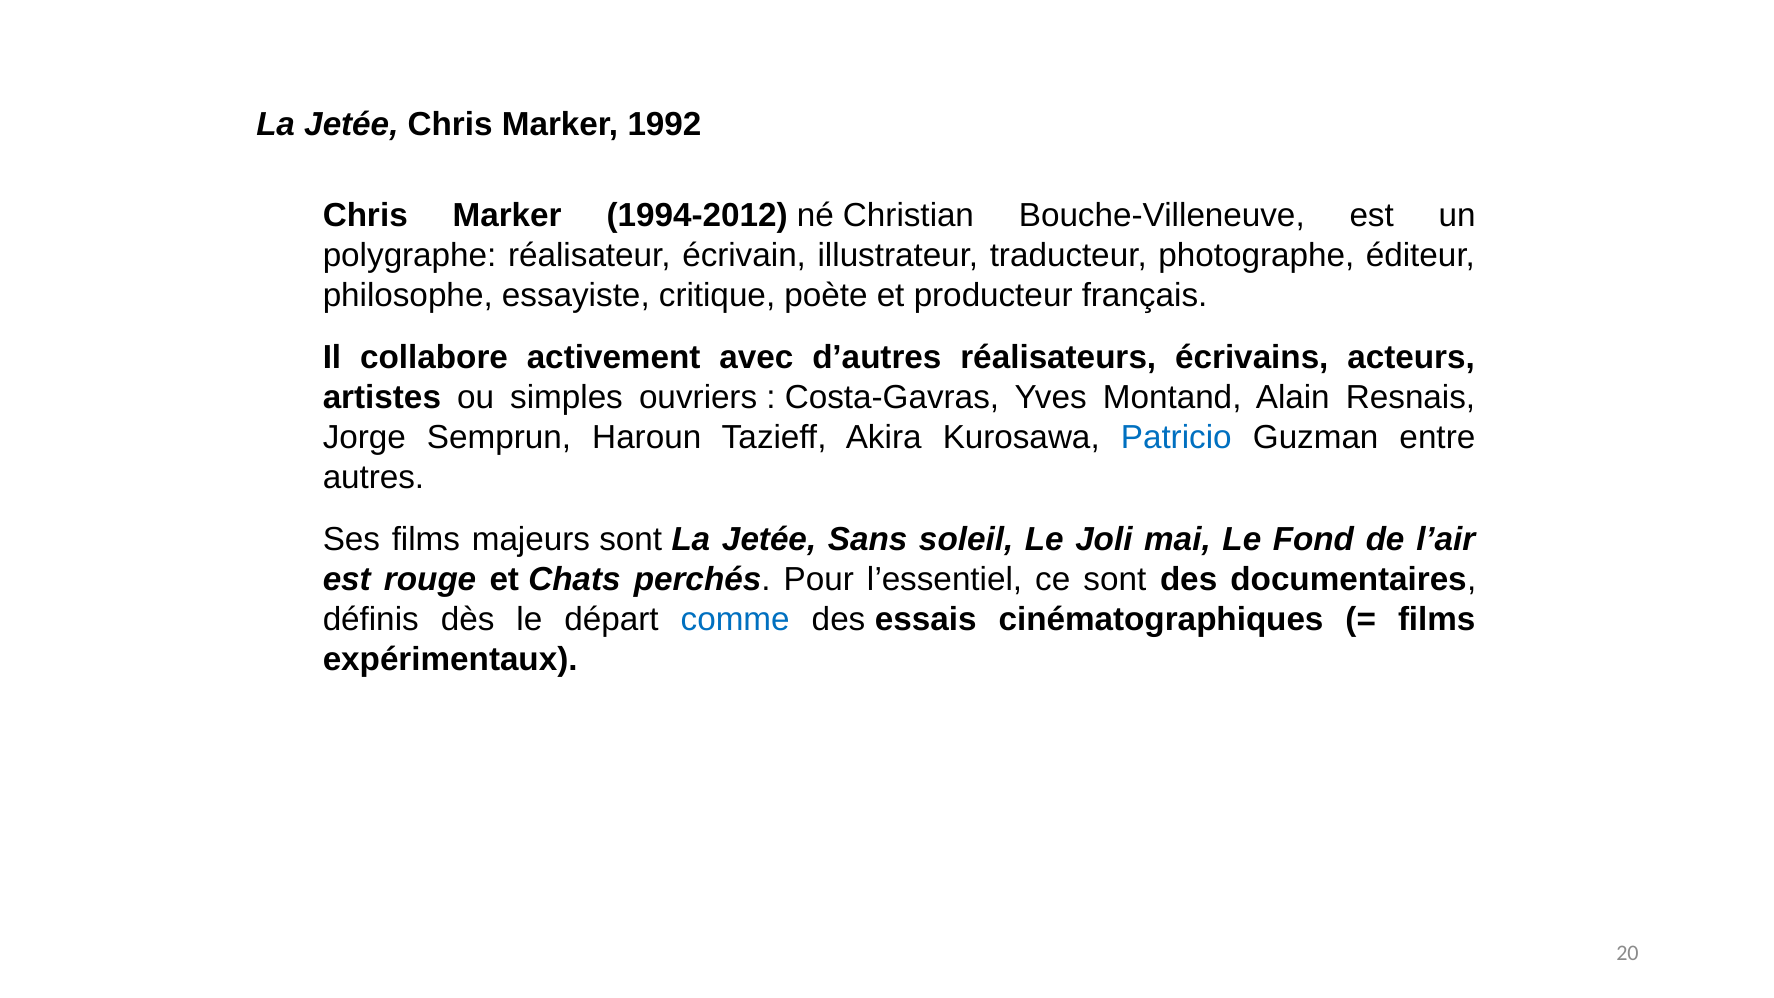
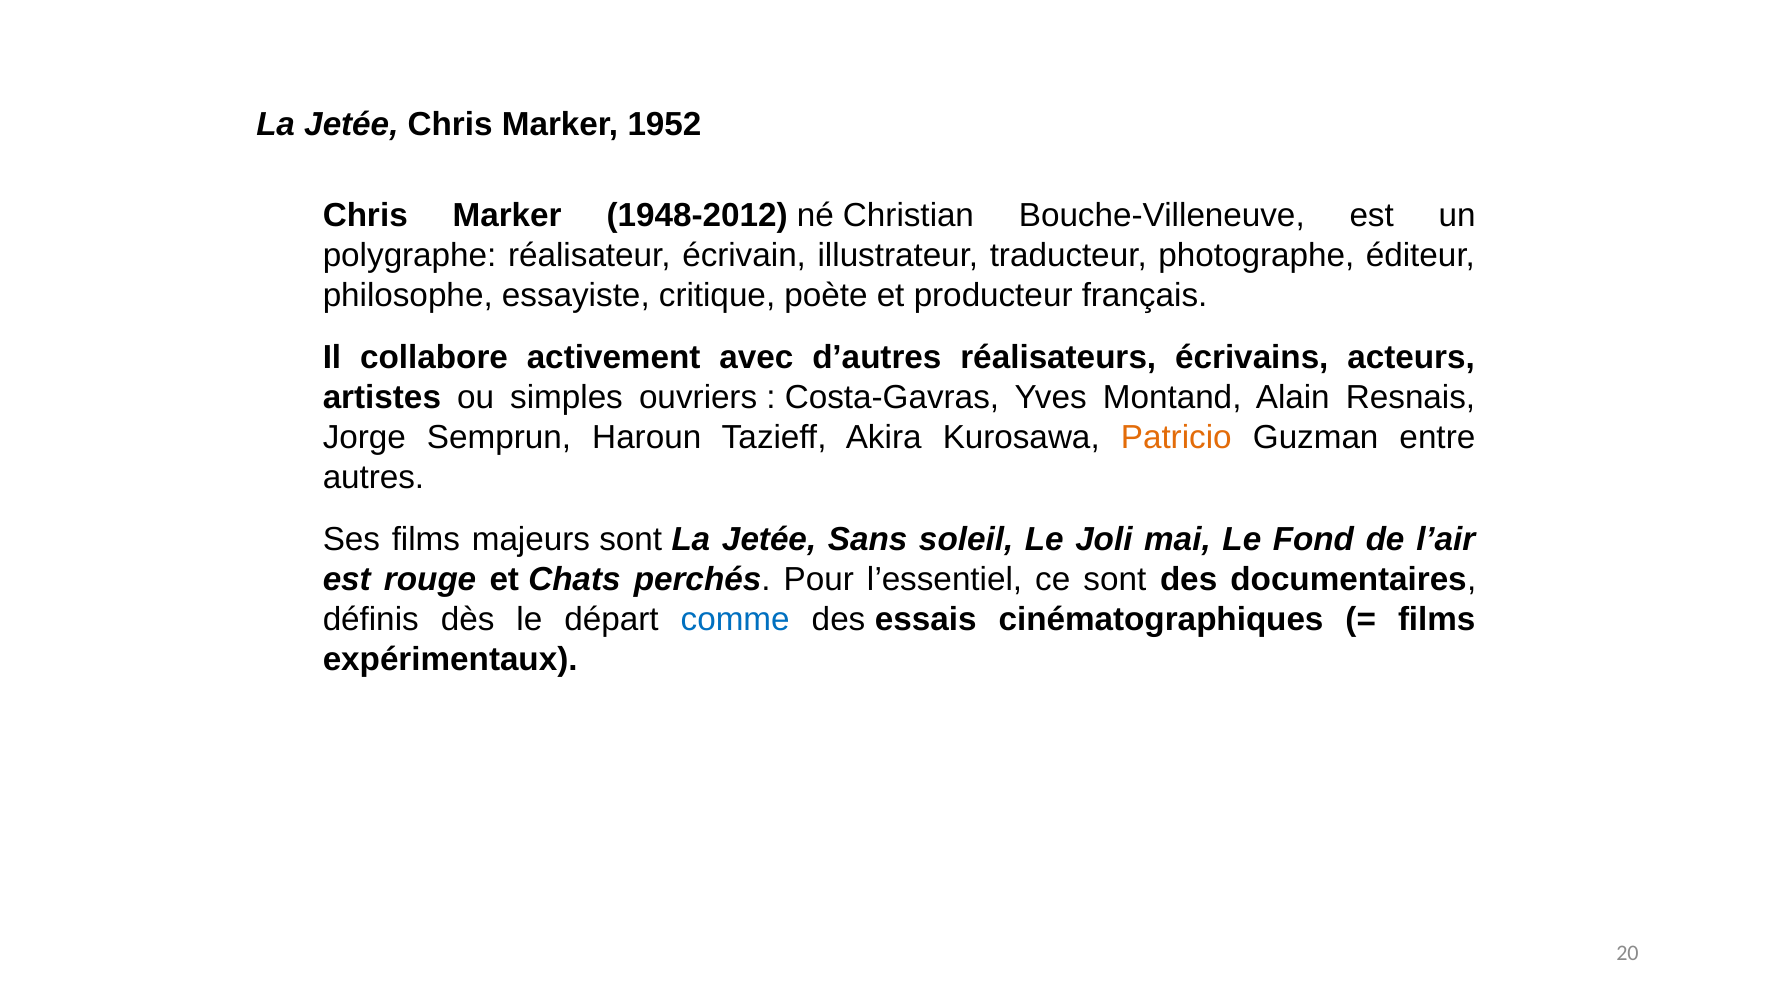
1992: 1992 -> 1952
1994-2012: 1994-2012 -> 1948-2012
Patricio colour: blue -> orange
